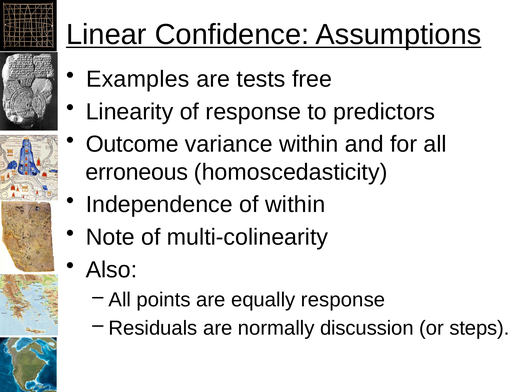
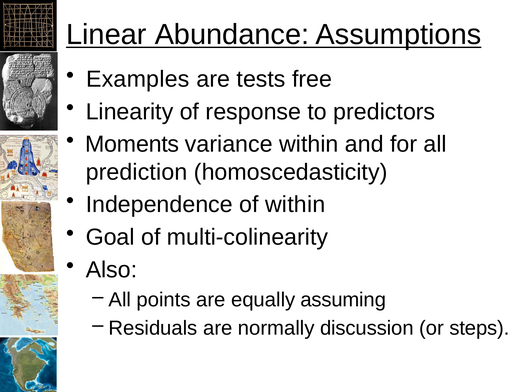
Confidence: Confidence -> Abundance
Outcome: Outcome -> Moments
erroneous: erroneous -> prediction
Note: Note -> Goal
equally response: response -> assuming
